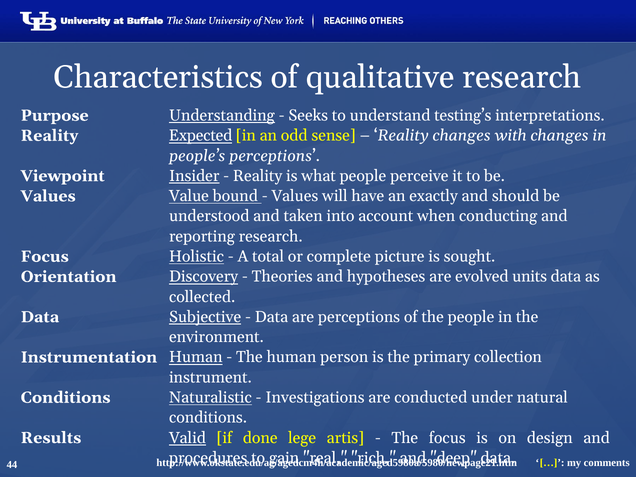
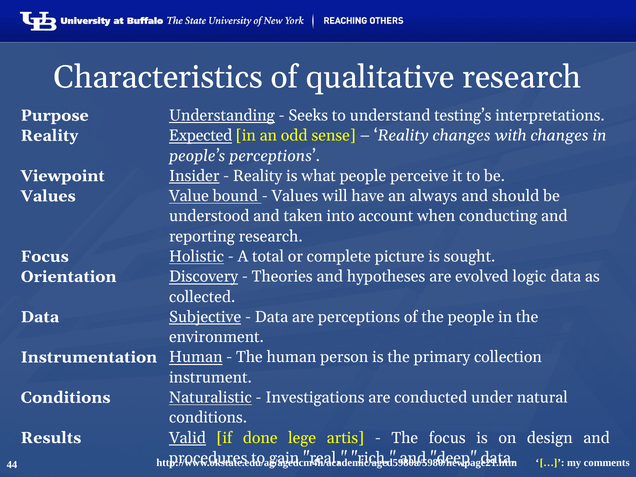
exactly: exactly -> always
units: units -> logic
